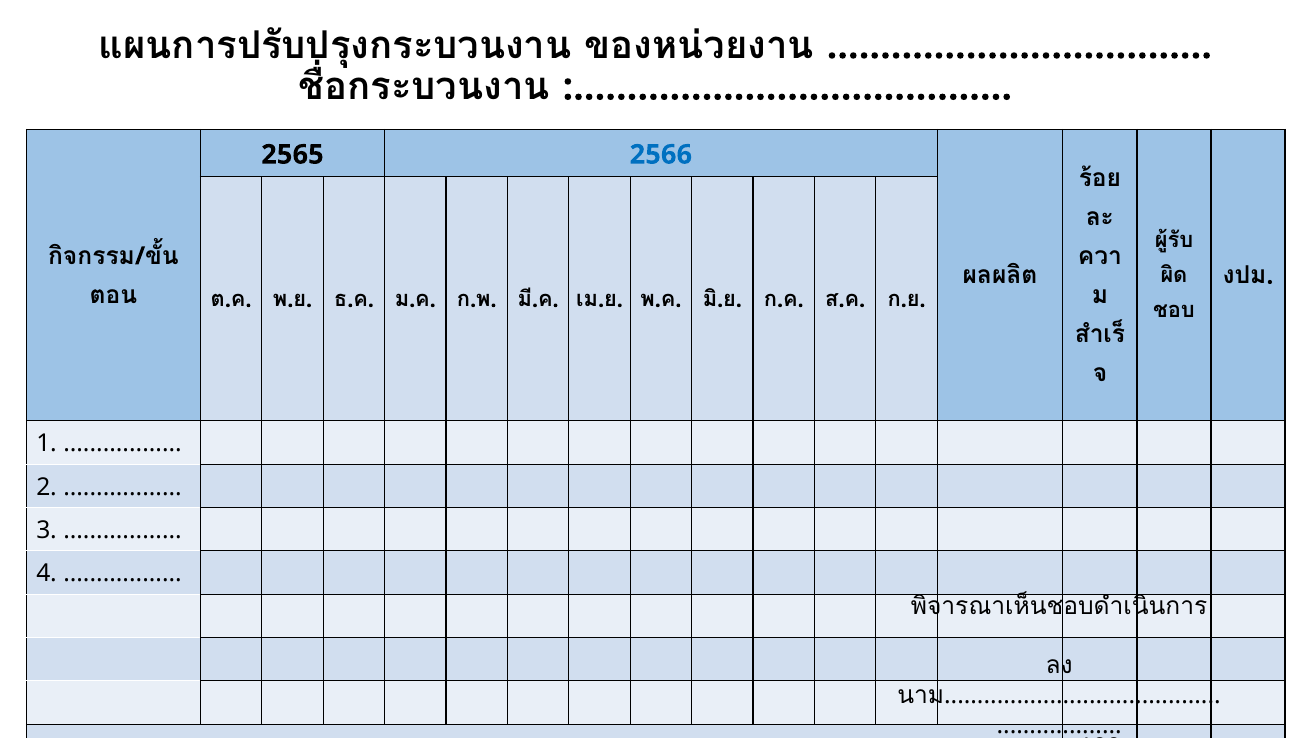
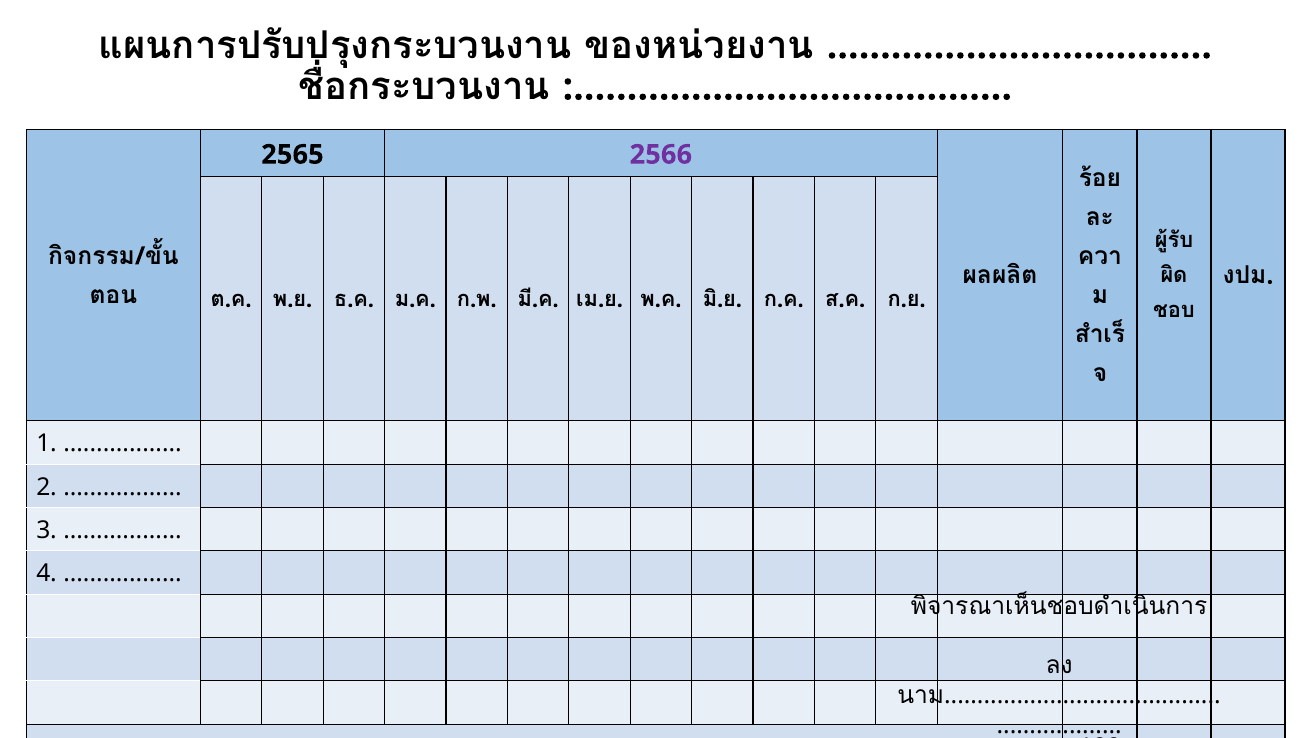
2566 colour: blue -> purple
